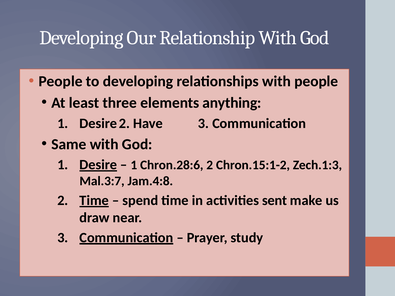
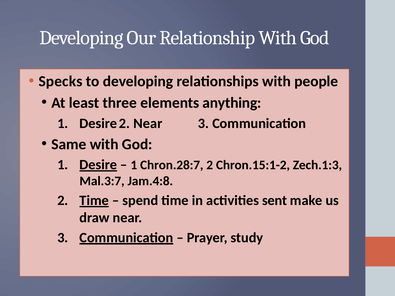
People at (61, 81): People -> Specks
Have at (148, 123): Have -> Near
Chron.28:6: Chron.28:6 -> Chron.28:7
